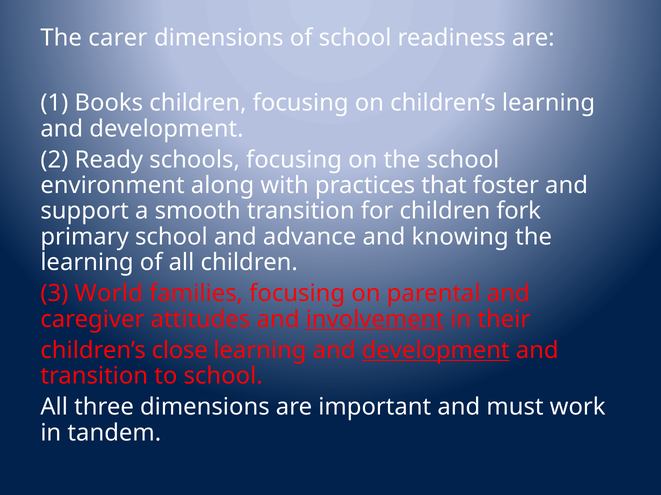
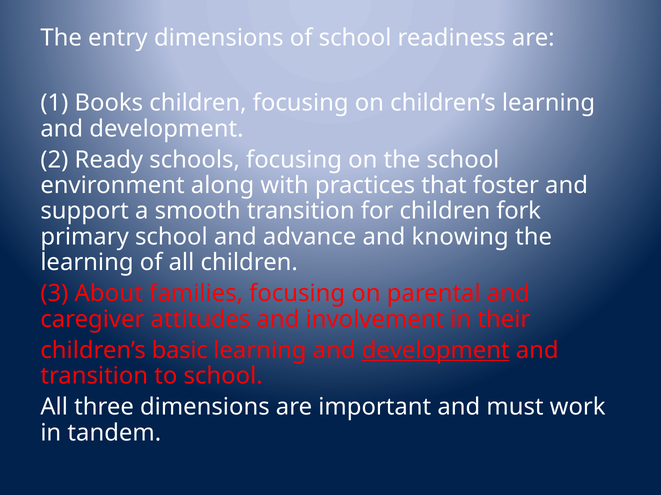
carer: carer -> entry
World: World -> About
involvement underline: present -> none
close: close -> basic
